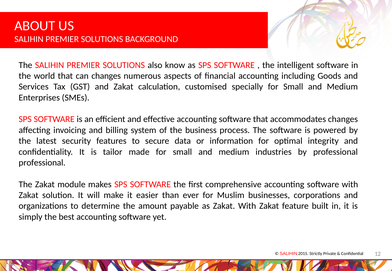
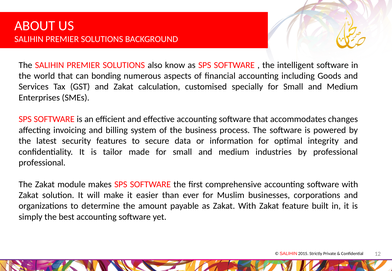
can changes: changes -> bonding
